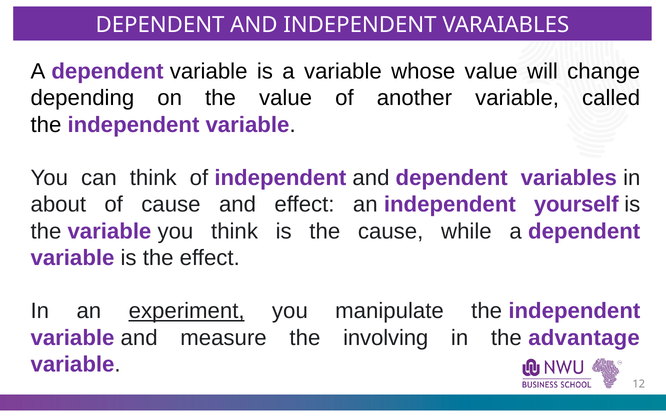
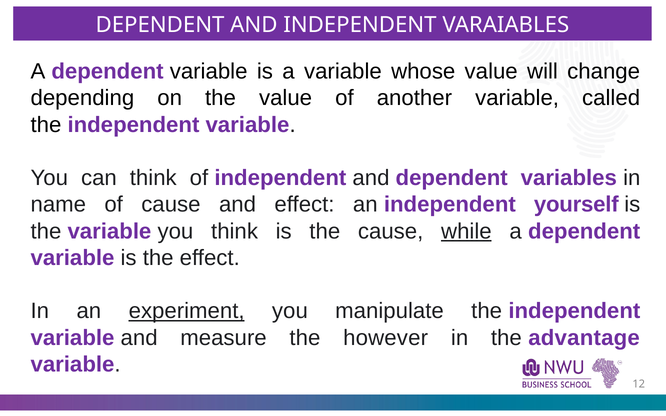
about: about -> name
while underline: none -> present
involving: involving -> however
